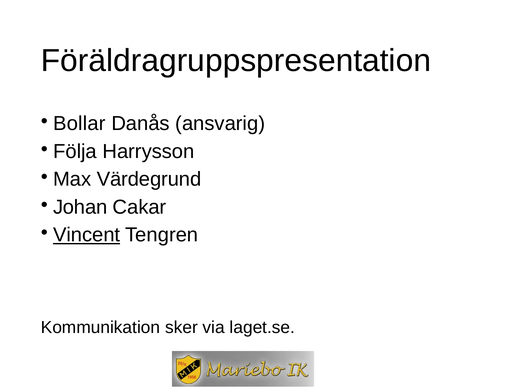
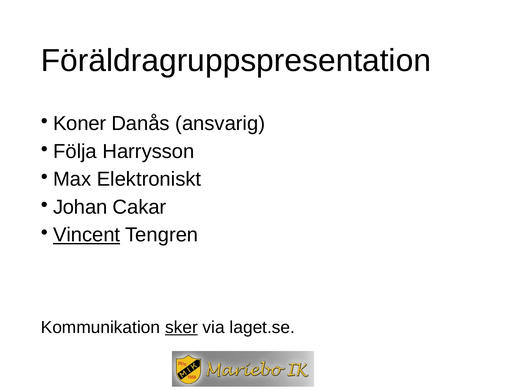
Bollar: Bollar -> Koner
Värdegrund: Värdegrund -> Elektroniskt
sker underline: none -> present
